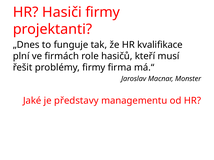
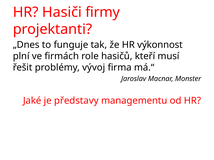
kvalifikace: kvalifikace -> výkonnost
problémy firmy: firmy -> vývoj
